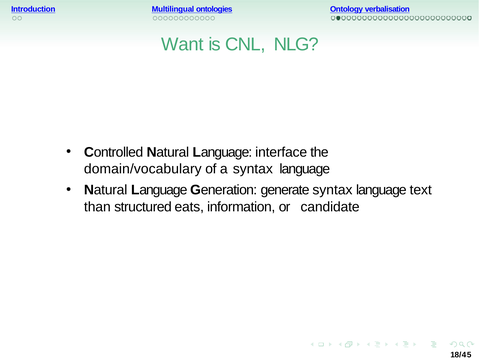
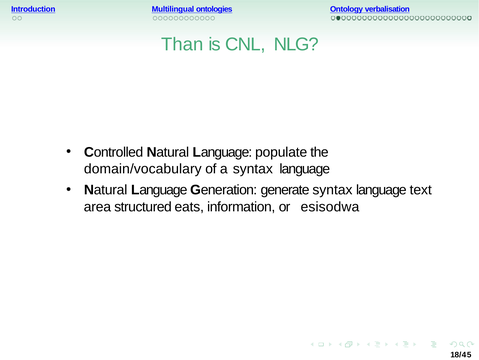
Want: Want -> Than
interface: interface -> populate
than: than -> area
candidate: candidate -> esisodwa
